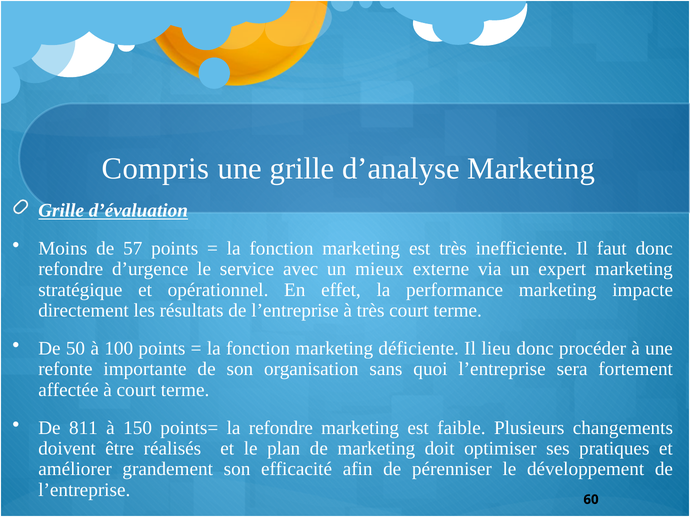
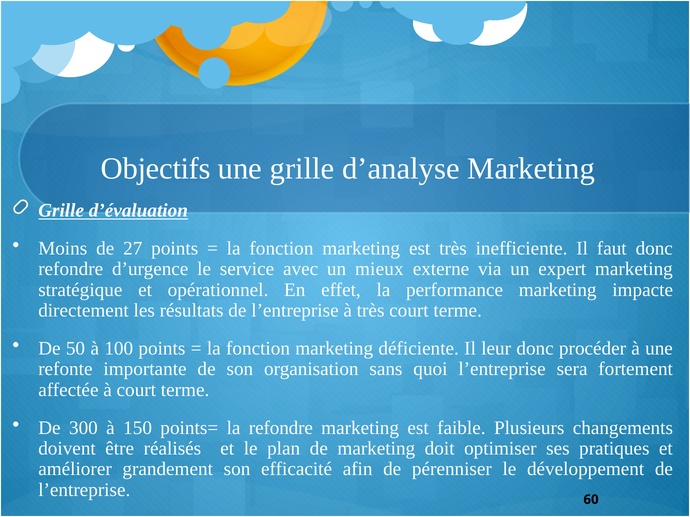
Compris: Compris -> Objectifs
57: 57 -> 27
lieu: lieu -> leur
811: 811 -> 300
